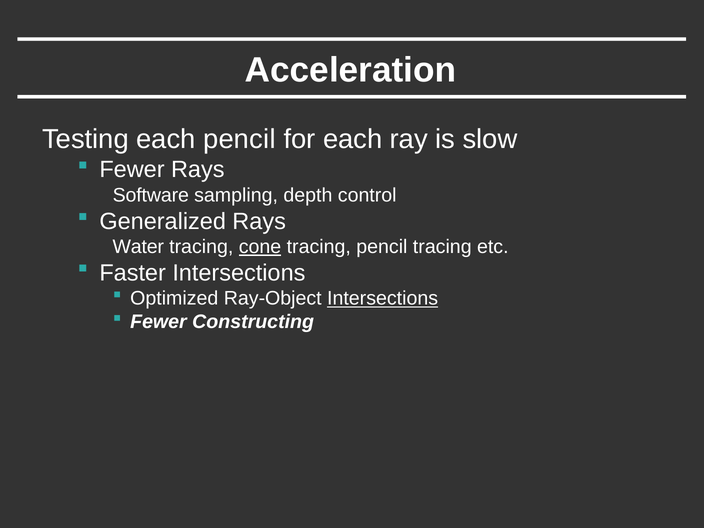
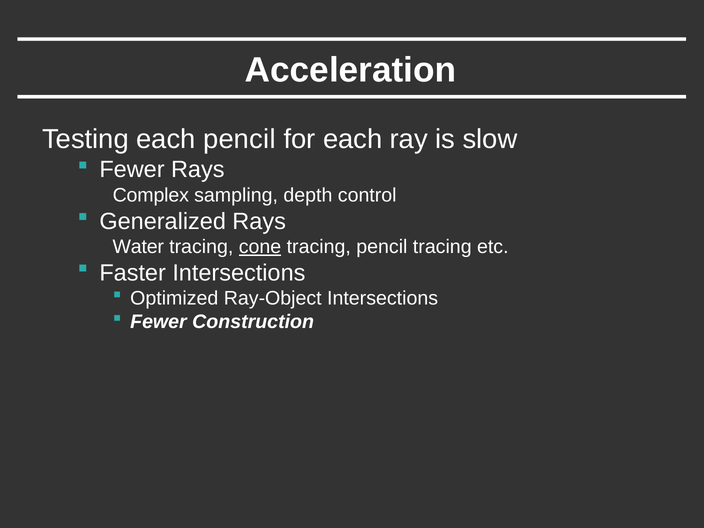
Software: Software -> Complex
Intersections at (383, 299) underline: present -> none
Constructing: Constructing -> Construction
